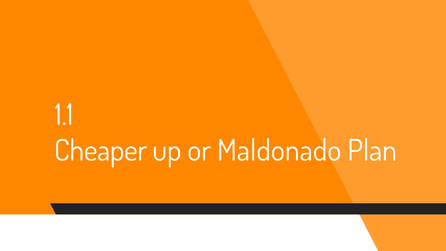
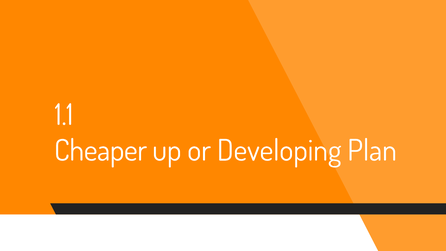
Maldonado: Maldonado -> Developing
